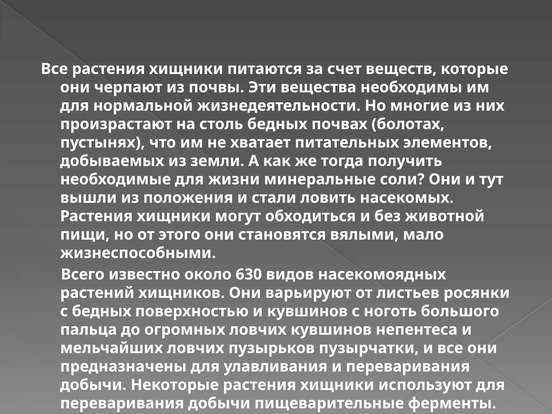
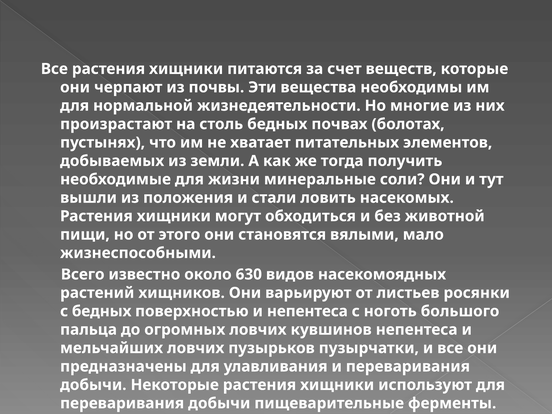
и кувшинов: кувшинов -> непентеса
